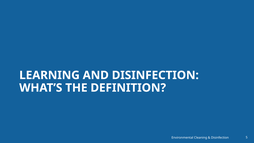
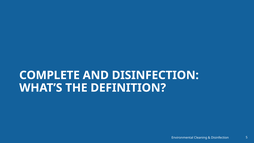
LEARNING: LEARNING -> COMPLETE
